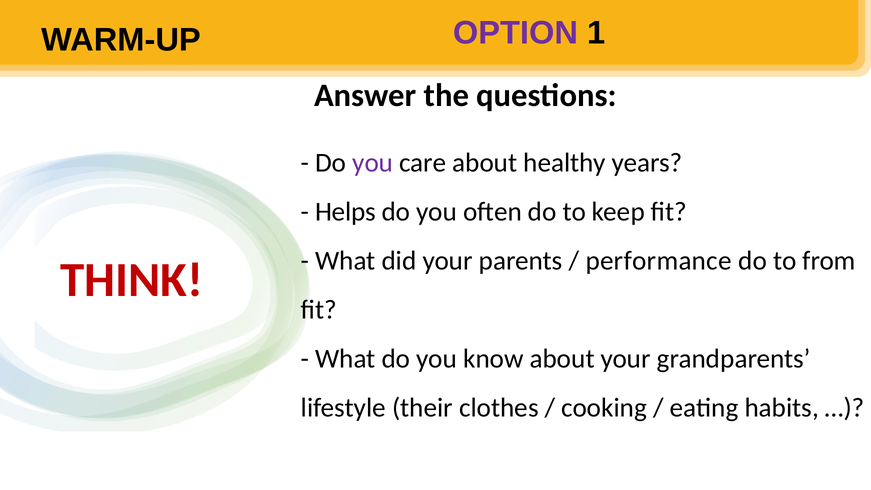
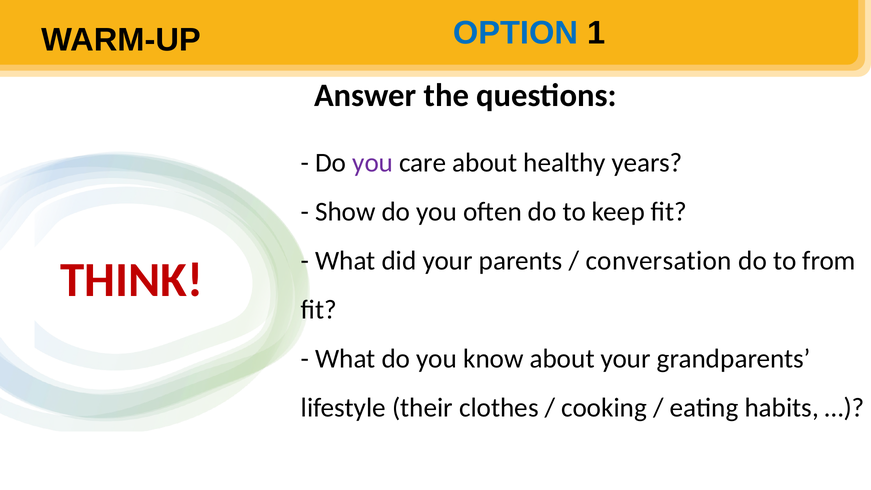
OPTION colour: purple -> blue
Helps: Helps -> Show
performance: performance -> conversation
